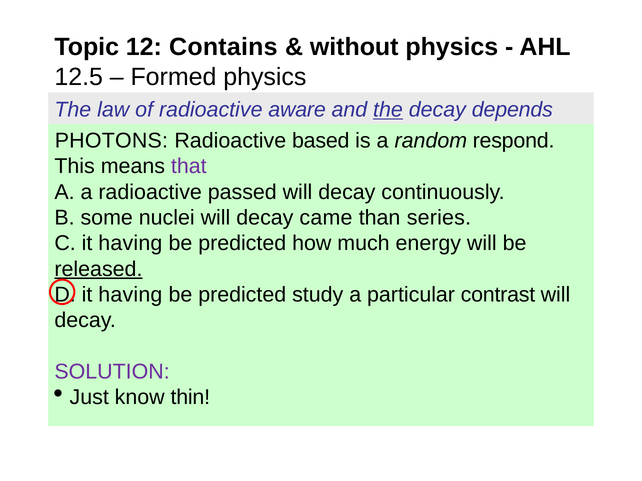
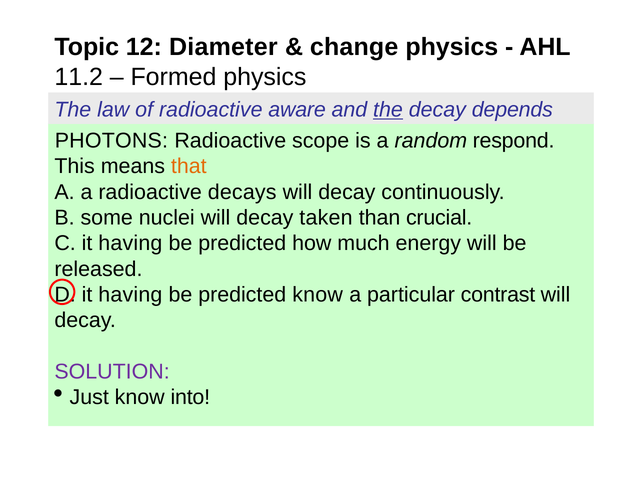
Contains: Contains -> Diameter
without: without -> change
12.5: 12.5 -> 11.2
based: based -> scope
that colour: purple -> orange
passed: passed -> decays
came: came -> taken
series: series -> crucial
released underline: present -> none
predicted study: study -> know
thin: thin -> into
